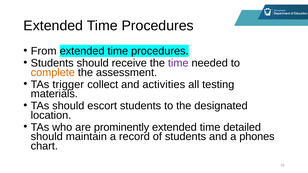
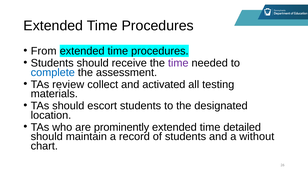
complete colour: orange -> blue
trigger: trigger -> review
activities: activities -> activated
phones: phones -> without
